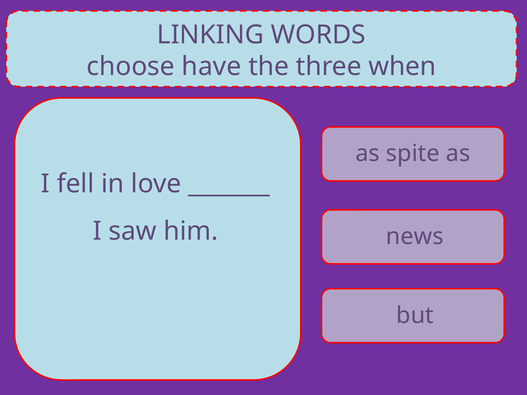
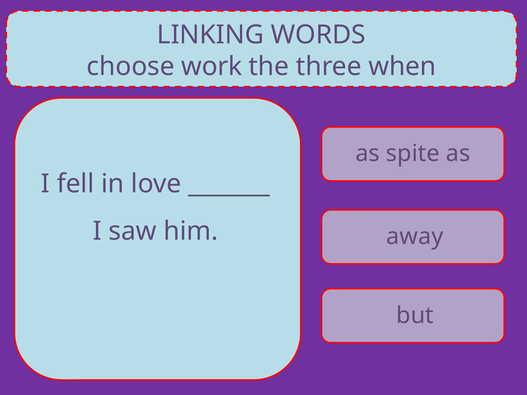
have: have -> work
news: news -> away
